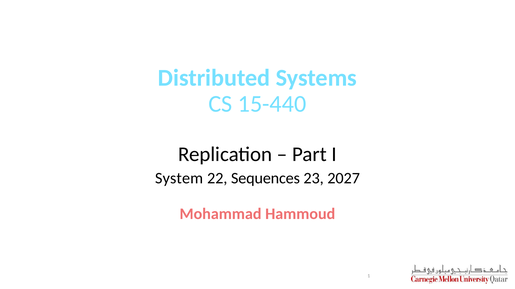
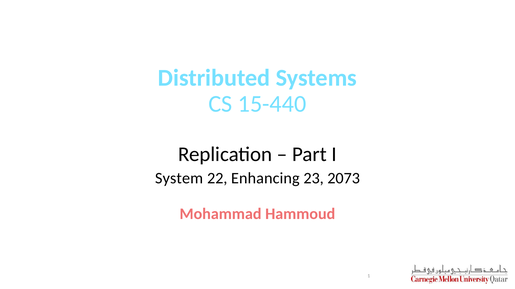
Sequences: Sequences -> Enhancing
2027: 2027 -> 2073
